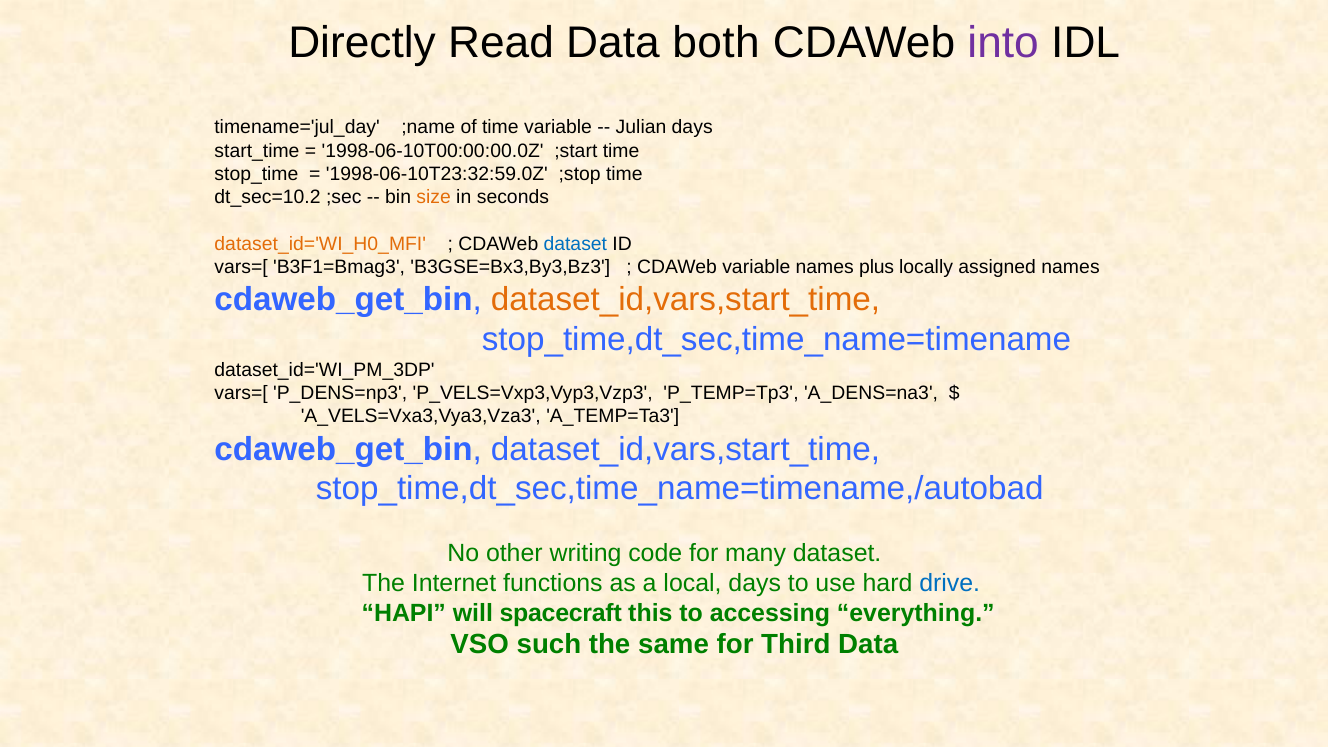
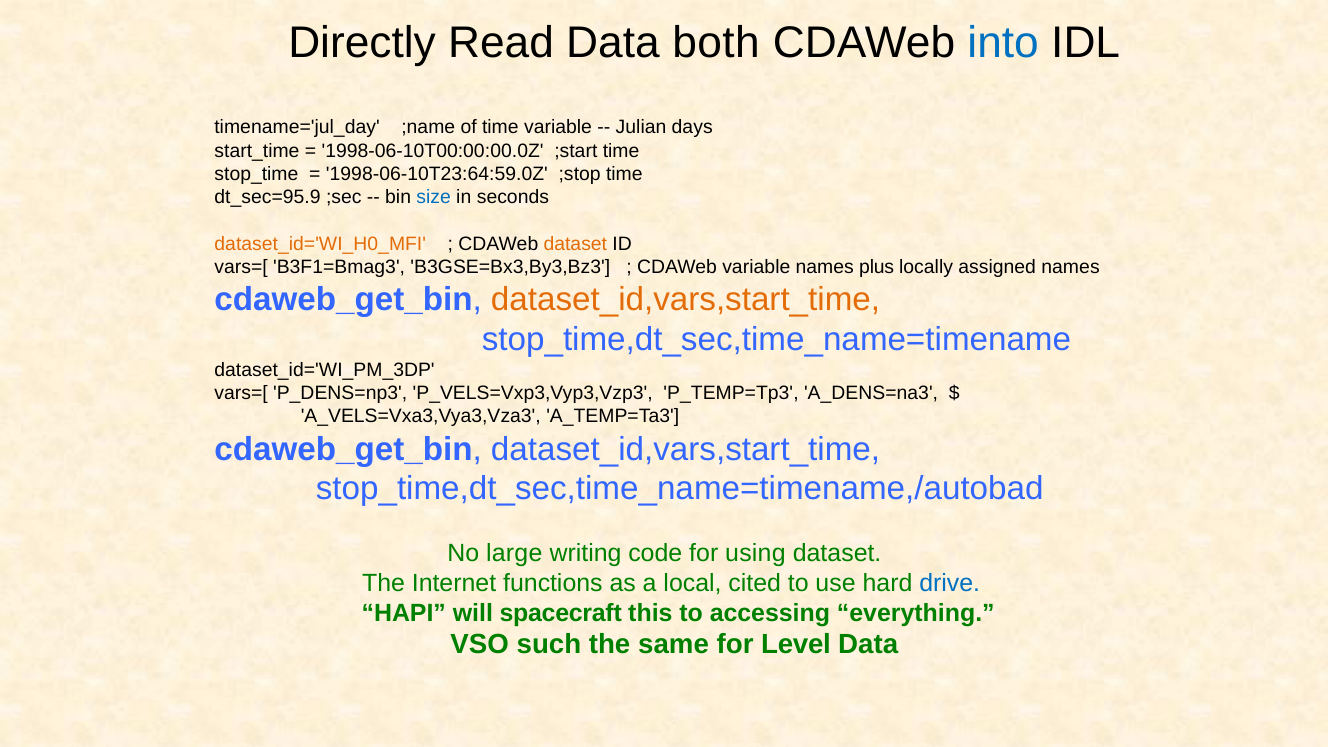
into colour: purple -> blue
1998-06-10T23:32:59.0Z: 1998-06-10T23:32:59.0Z -> 1998-06-10T23:64:59.0Z
dt_sec=10.2: dt_sec=10.2 -> dt_sec=95.9
size colour: orange -> blue
dataset at (575, 244) colour: blue -> orange
other: other -> large
many: many -> using
local days: days -> cited
Third: Third -> Level
